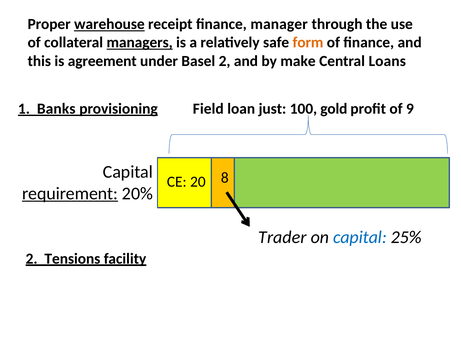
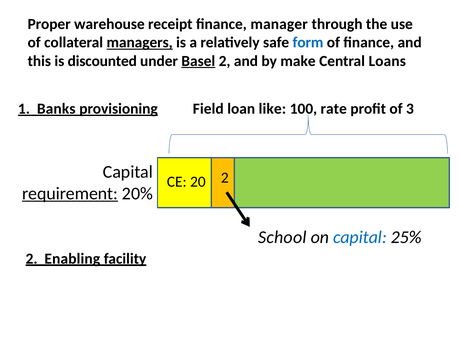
warehouse underline: present -> none
form colour: orange -> blue
agreement: agreement -> discounted
Basel underline: none -> present
just: just -> like
gold: gold -> rate
9: 9 -> 3
20 8: 8 -> 2
Trader: Trader -> School
Tensions: Tensions -> Enabling
